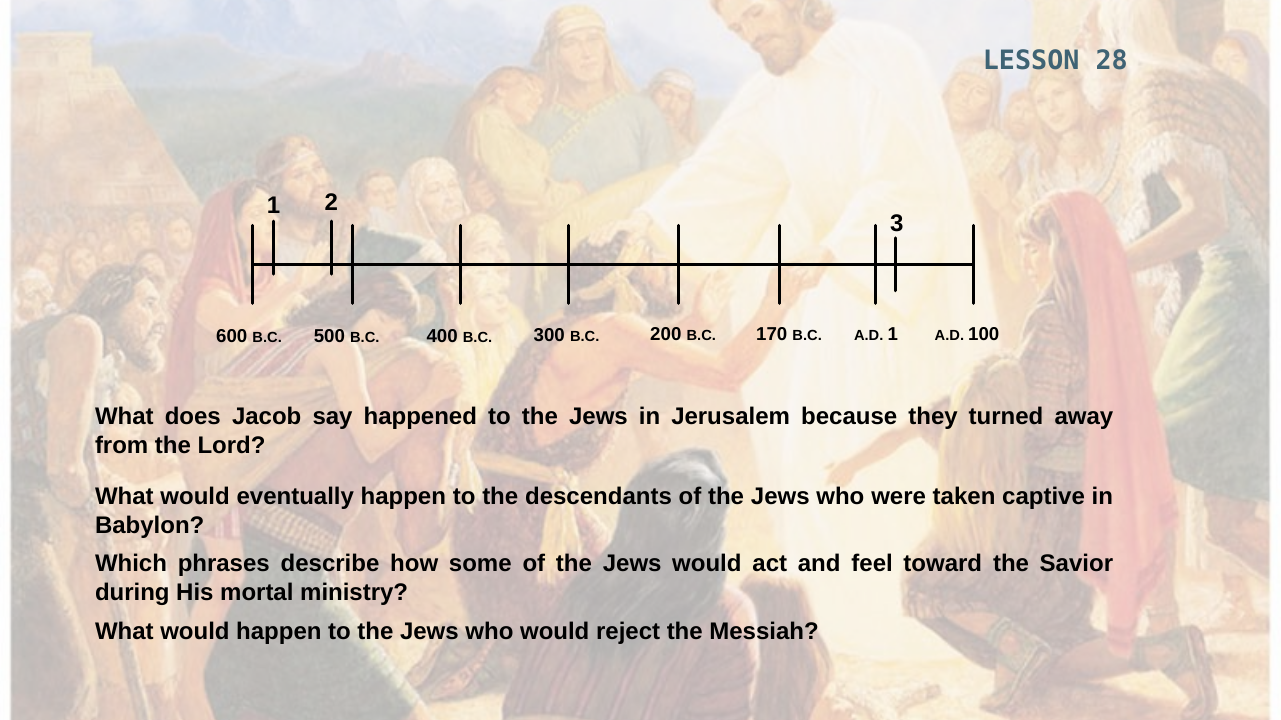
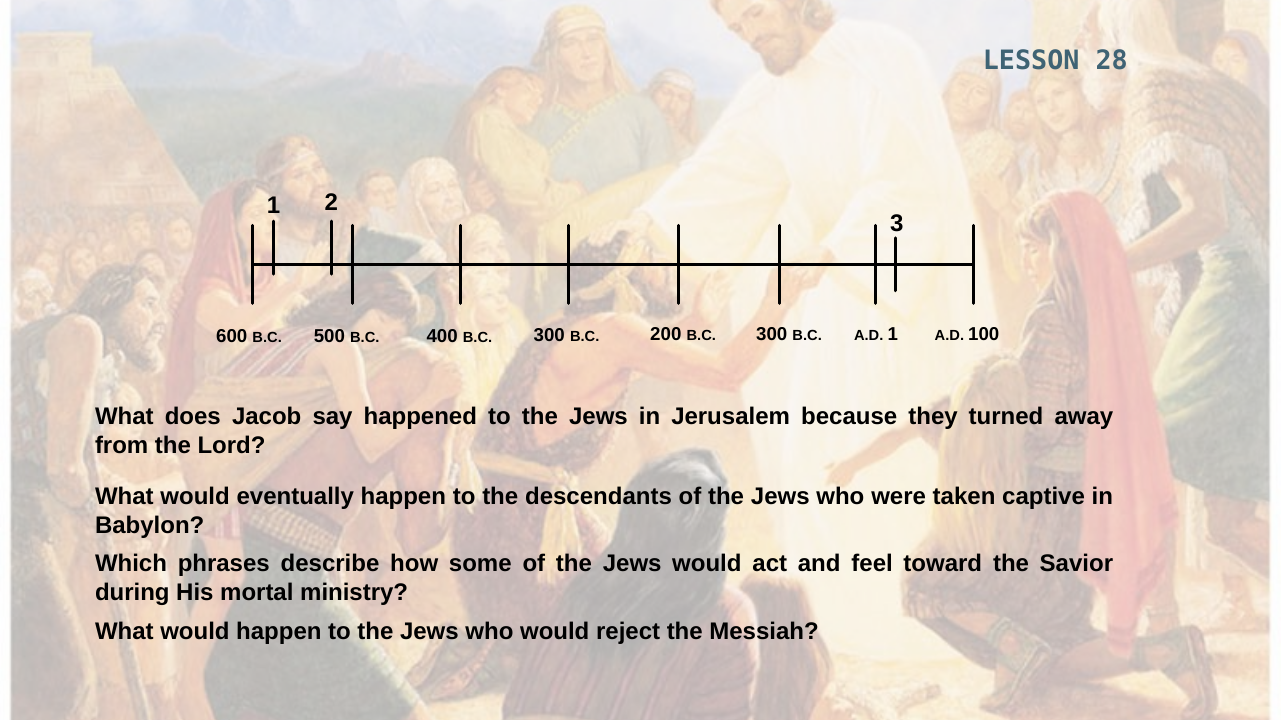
200 B.C 170: 170 -> 300
